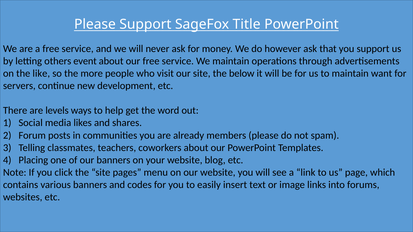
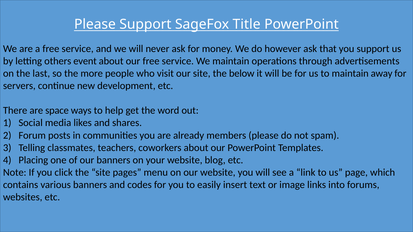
like: like -> last
want: want -> away
levels: levels -> space
